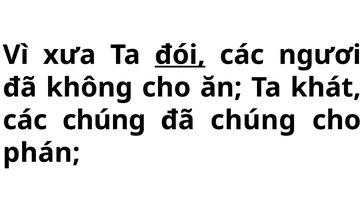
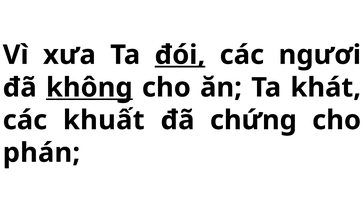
không underline: none -> present
các chúng: chúng -> khuất
đã chúng: chúng -> chứng
